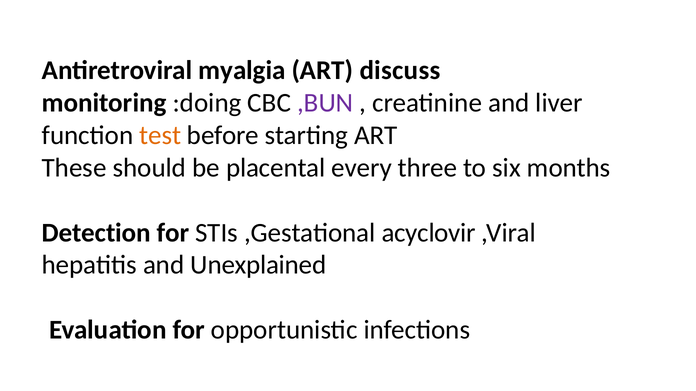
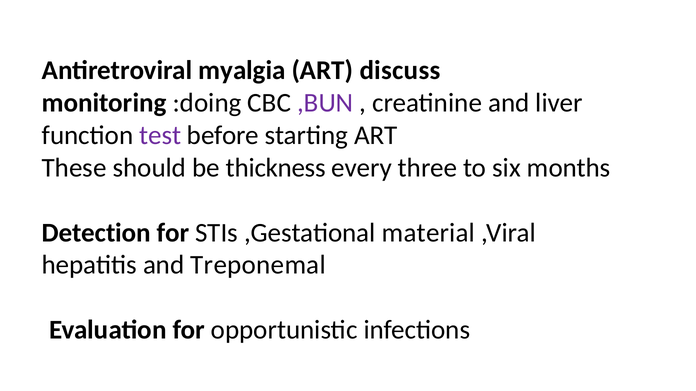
test colour: orange -> purple
placental: placental -> thickness
acyclovir: acyclovir -> material
Unexplained: Unexplained -> Treponemal
